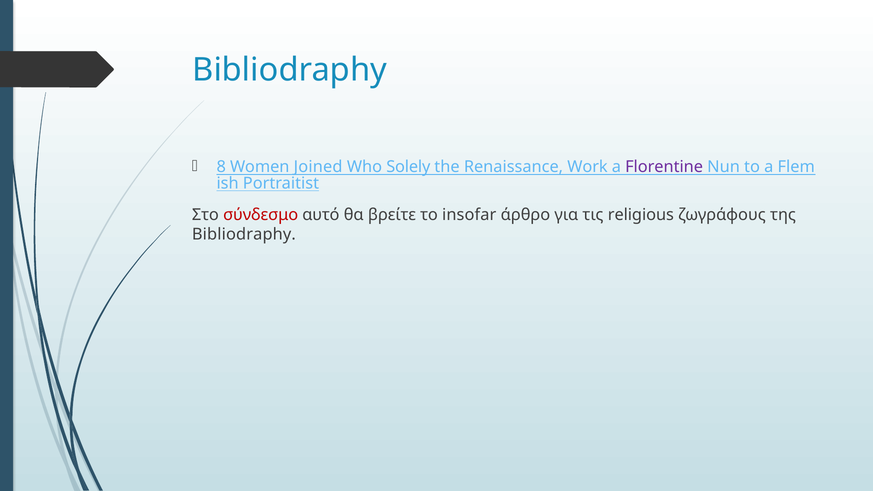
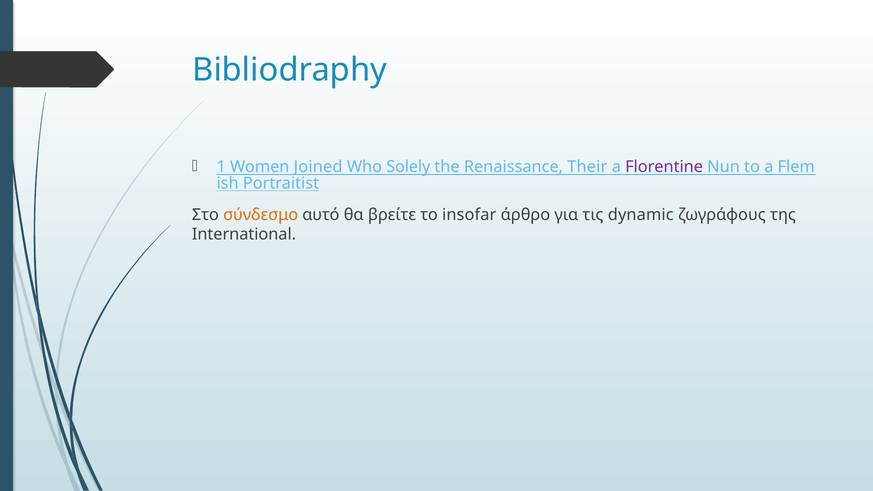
8: 8 -> 1
Work: Work -> Their
σύνδεσμο colour: red -> orange
religious: religious -> dynamic
Bibliodraphy at (244, 234): Bibliodraphy -> International
